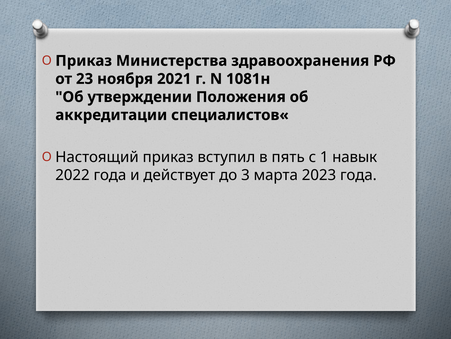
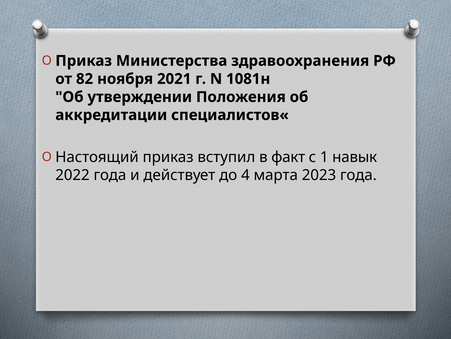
23: 23 -> 82
пять: пять -> факт
3: 3 -> 4
